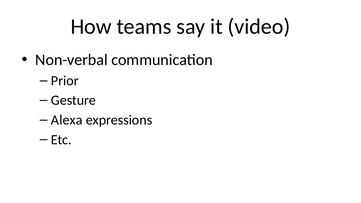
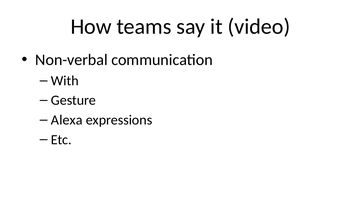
Prior: Prior -> With
